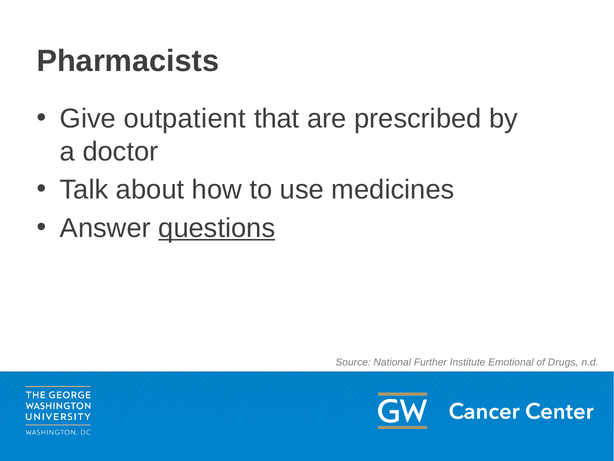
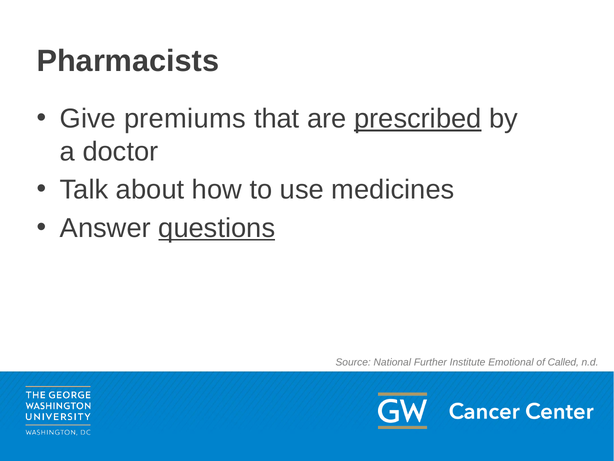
outpatient: outpatient -> premiums
prescribed underline: none -> present
Drugs: Drugs -> Called
